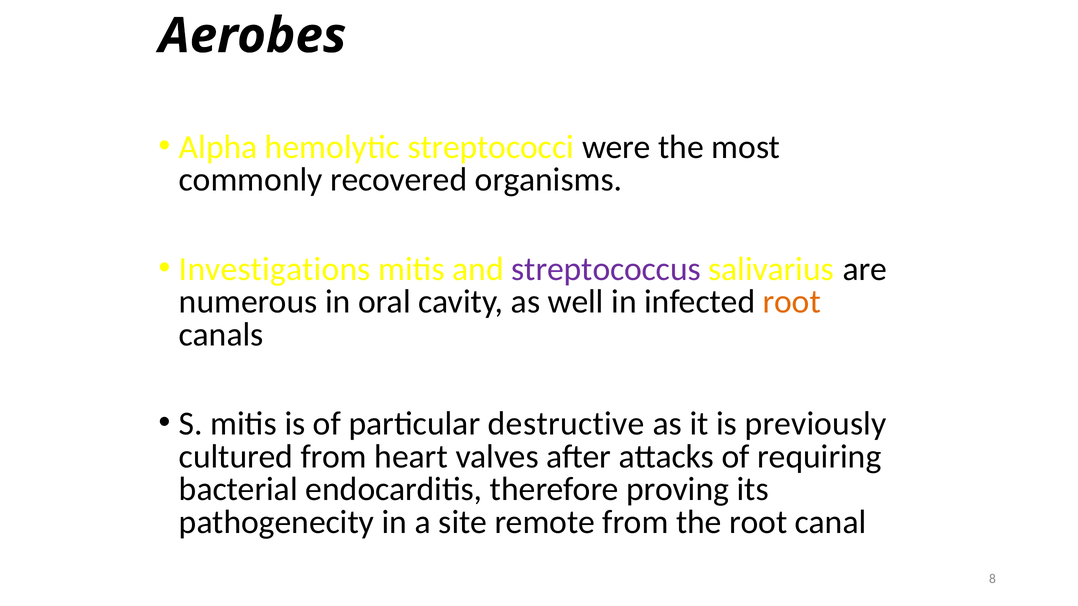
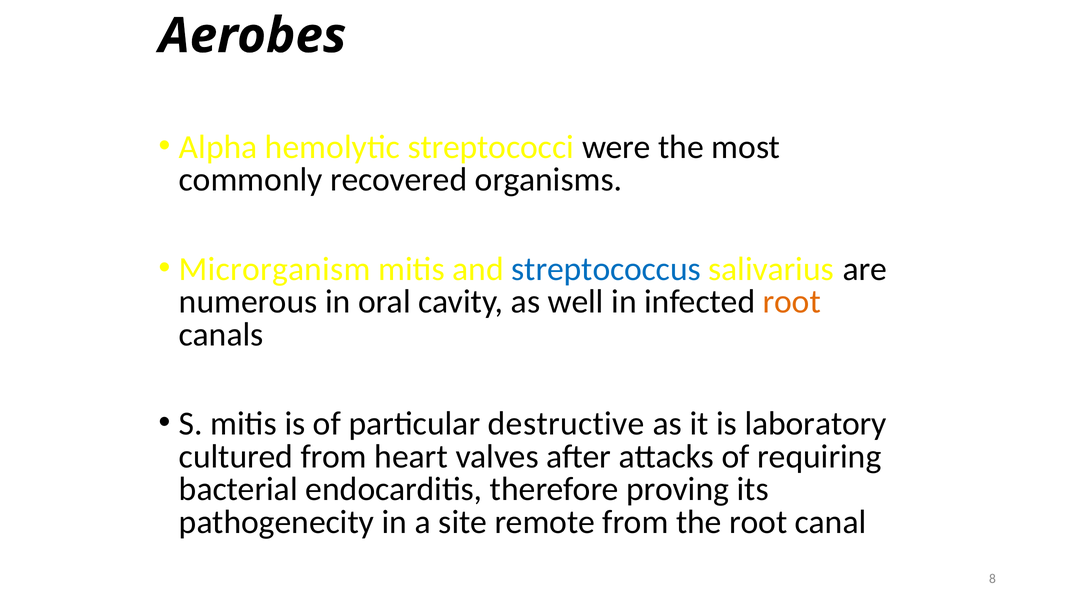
Investigations: Investigations -> Microrganism
streptococcus colour: purple -> blue
previously: previously -> laboratory
